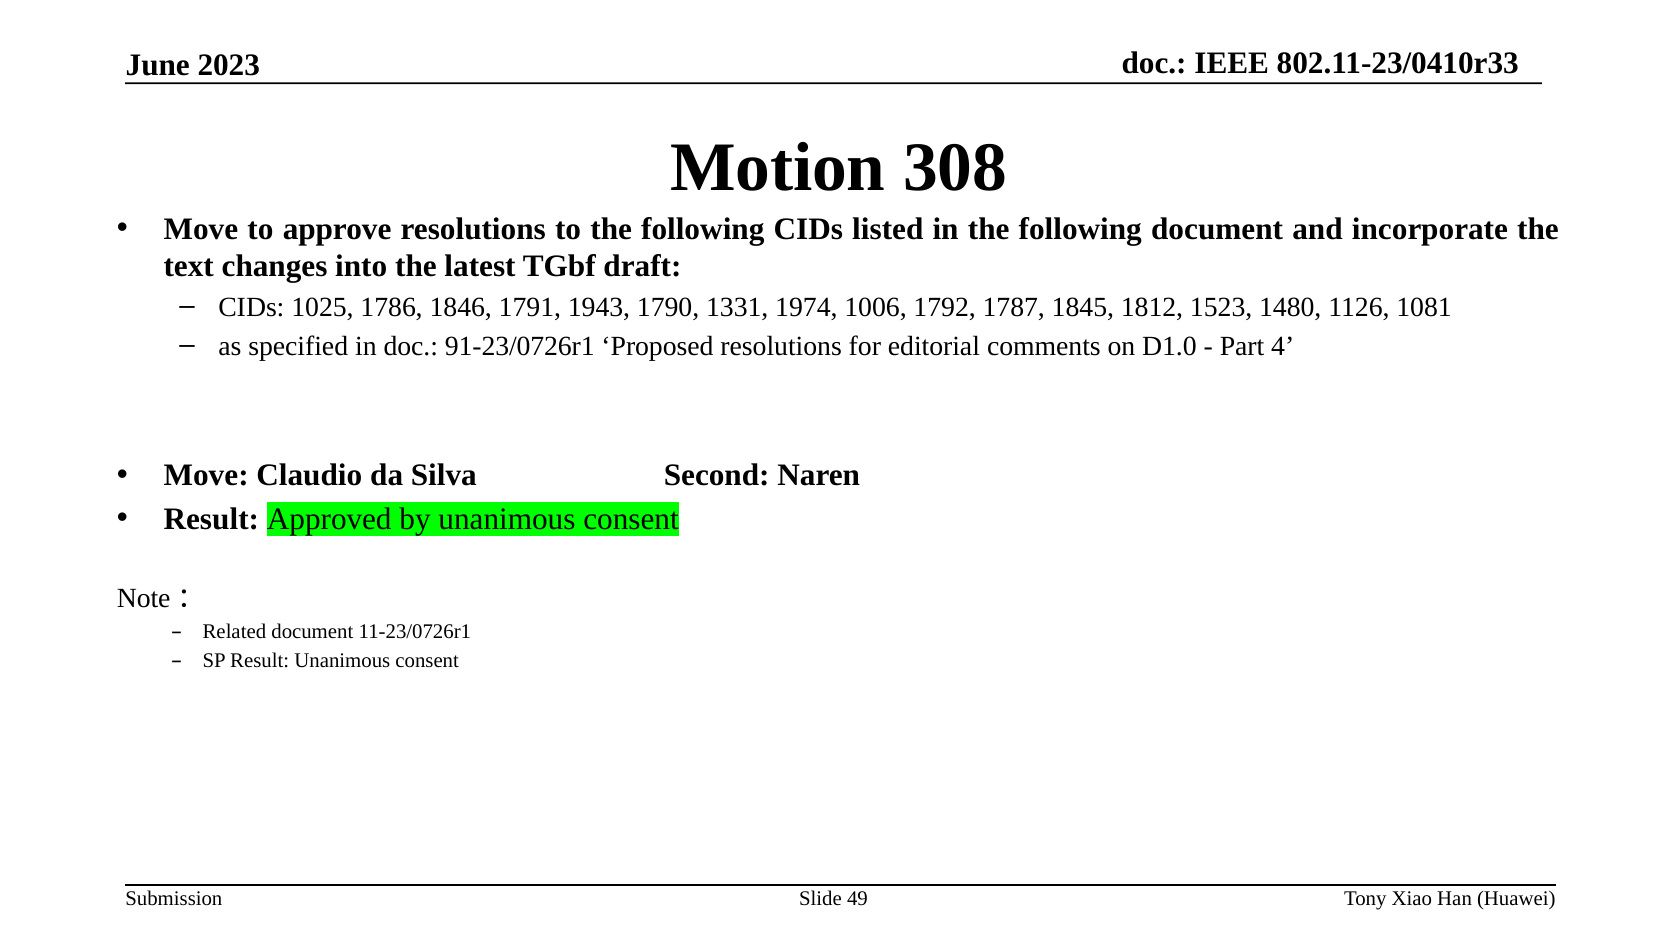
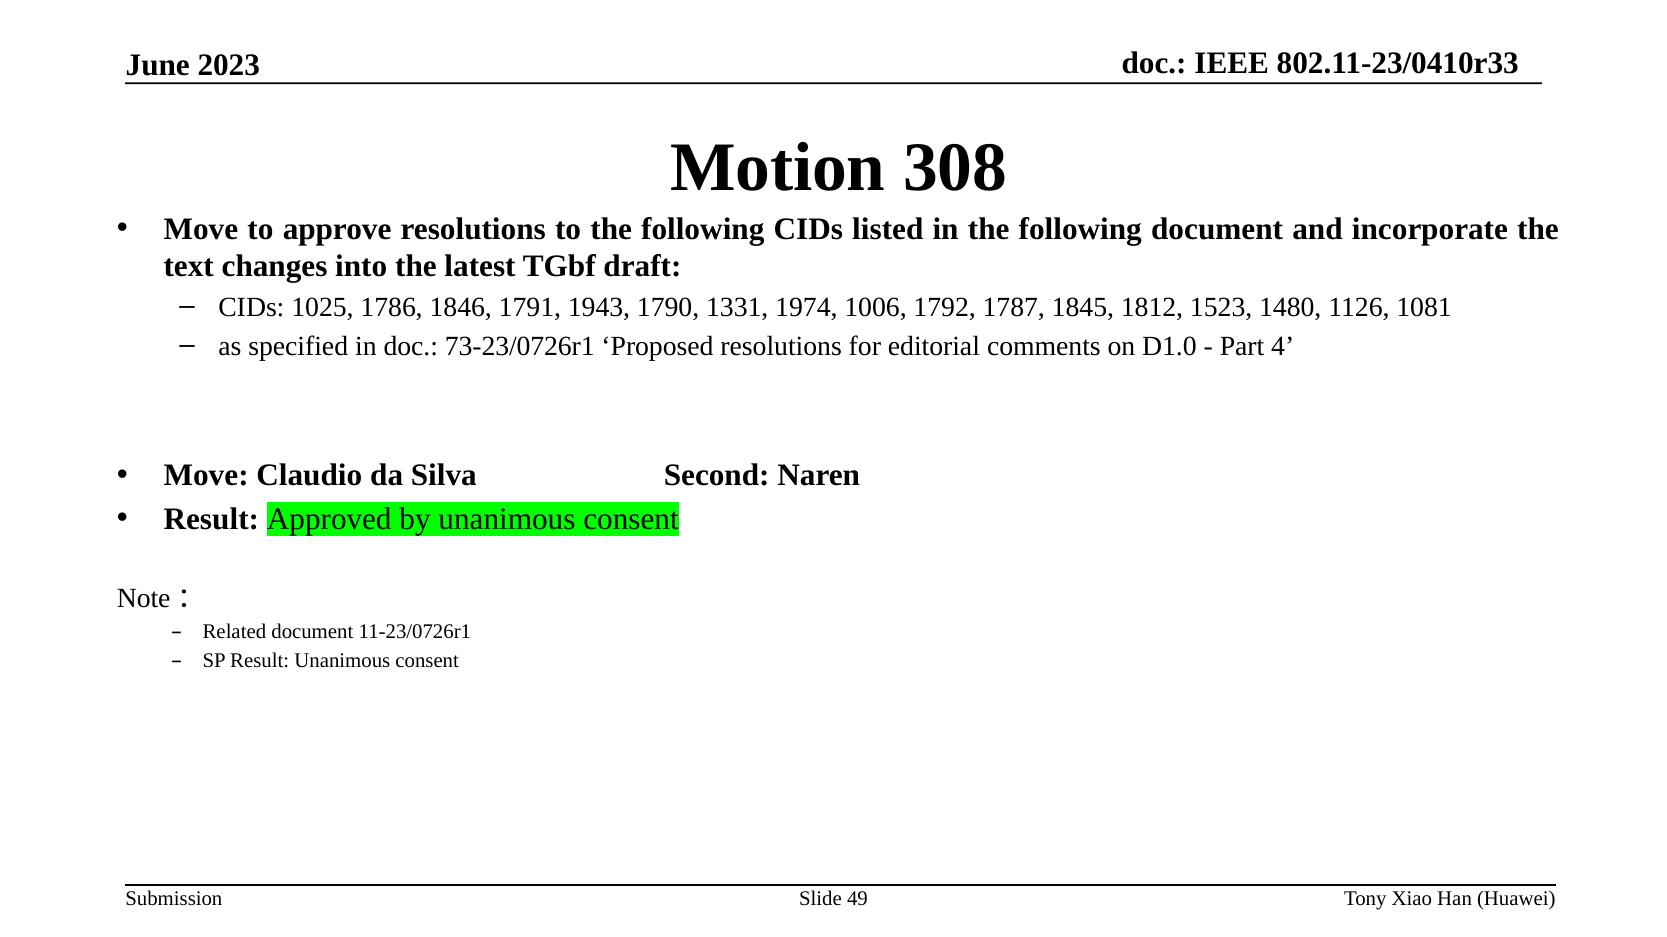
91-23/0726r1: 91-23/0726r1 -> 73-23/0726r1
